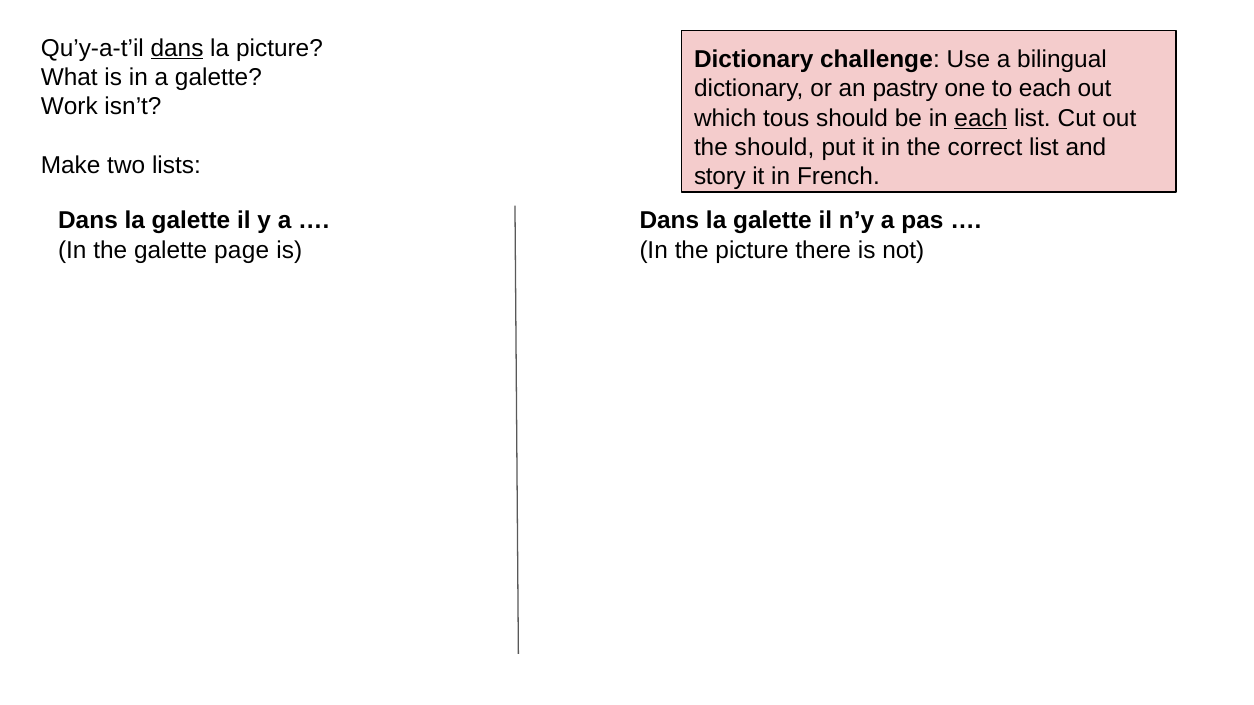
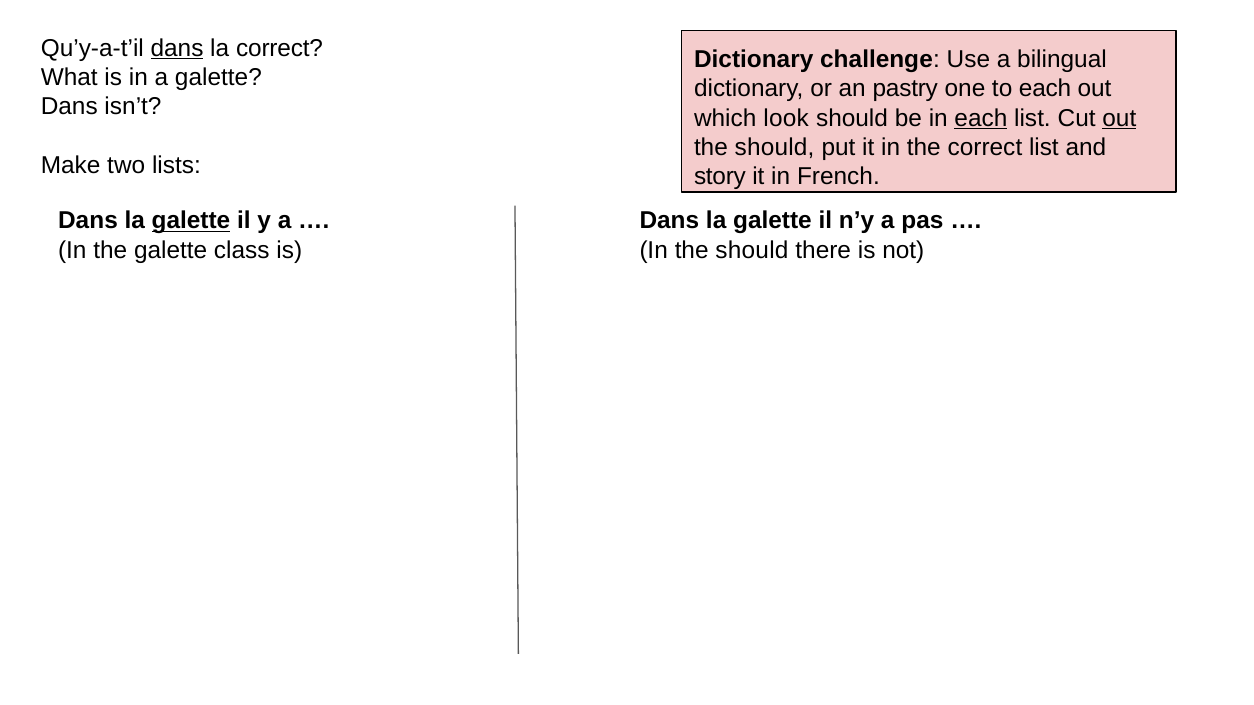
la picture: picture -> correct
Work at (69, 107): Work -> Dans
tous: tous -> look
out at (1119, 118) underline: none -> present
galette at (191, 221) underline: none -> present
In the picture: picture -> should
page: page -> class
